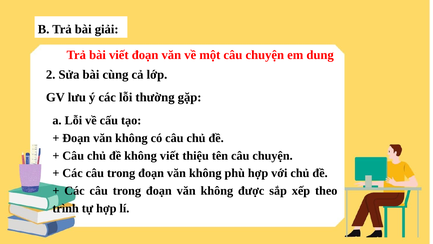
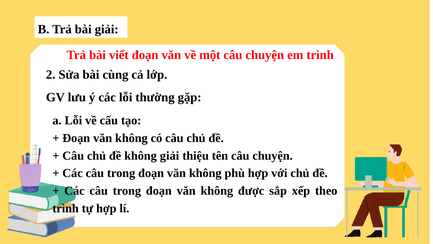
em dung: dung -> trình
không viết: viết -> giải
